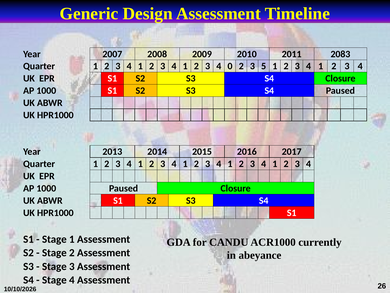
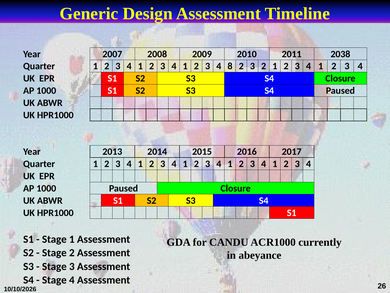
2083: 2083 -> 2038
0: 0 -> 8
3 5: 5 -> 2
